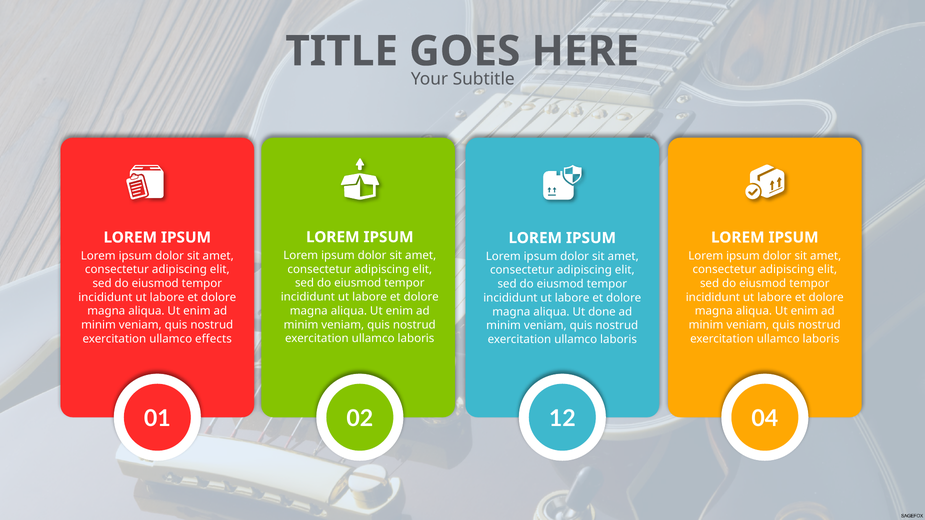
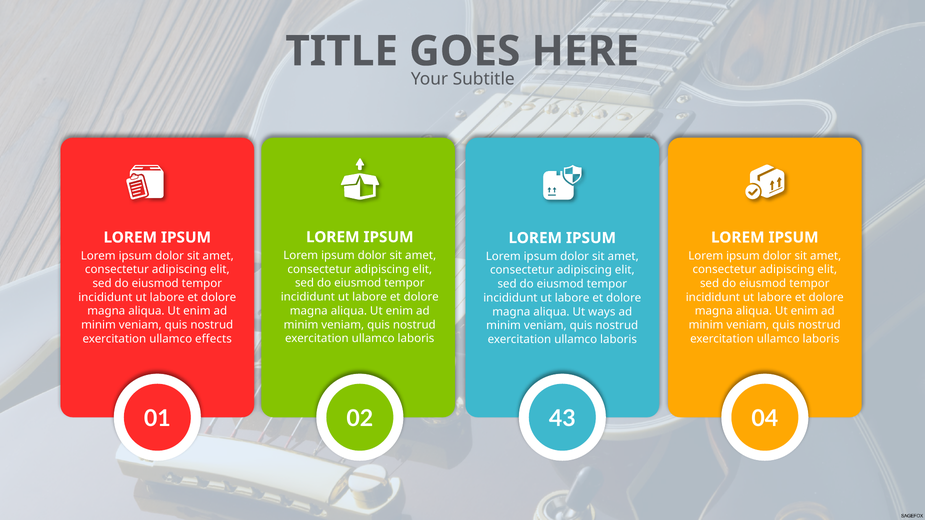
done: done -> ways
12: 12 -> 43
